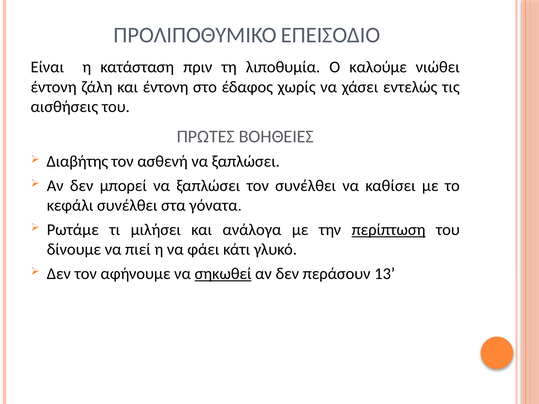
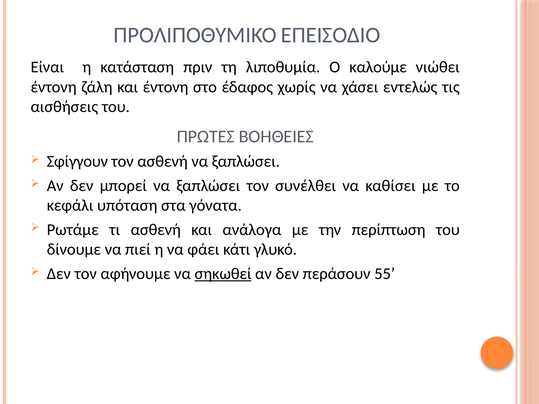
Διαβήτης: Διαβήτης -> Σφίγγουν
κεφάλι συνέλθει: συνέλθει -> υπόταση
τι μιλήσει: μιλήσει -> ασθενή
περίπτωση underline: present -> none
13: 13 -> 55
